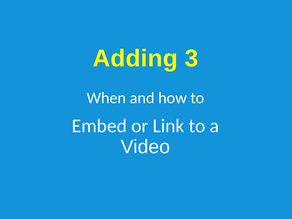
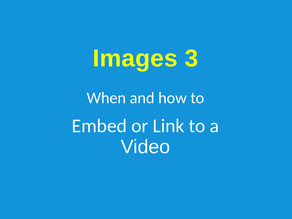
Adding: Adding -> Images
